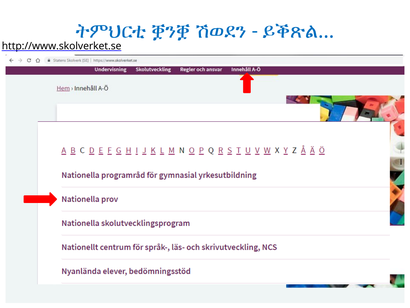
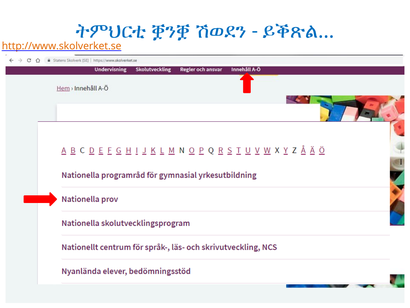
http://www.skolverket.se colour: black -> orange
